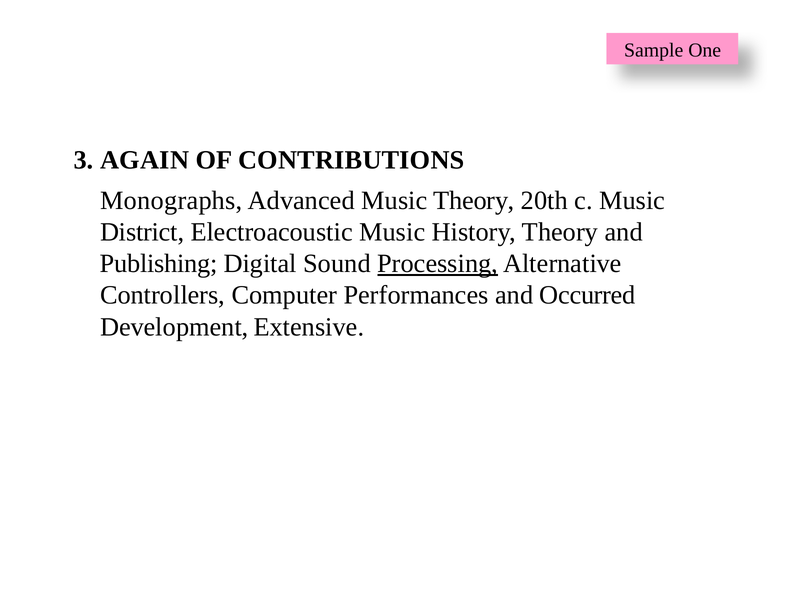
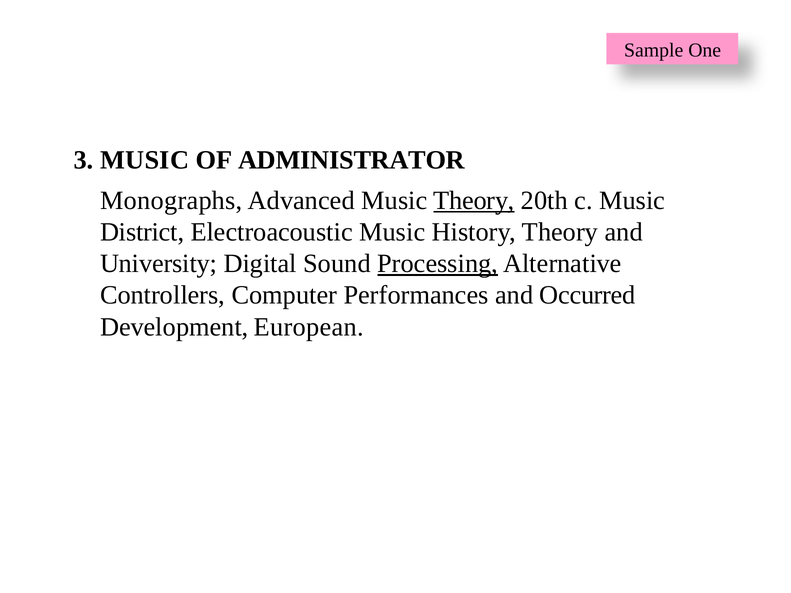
3 AGAIN: AGAIN -> MUSIC
CONTRIBUTIONS: CONTRIBUTIONS -> ADMINISTRATOR
Theory at (474, 200) underline: none -> present
Publishing: Publishing -> University
Extensive: Extensive -> European
